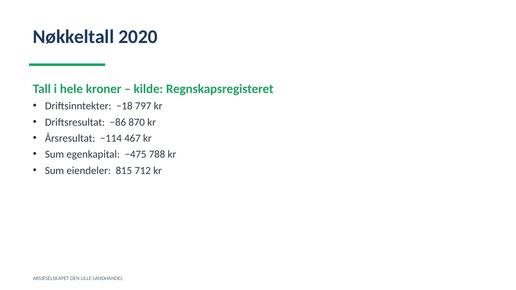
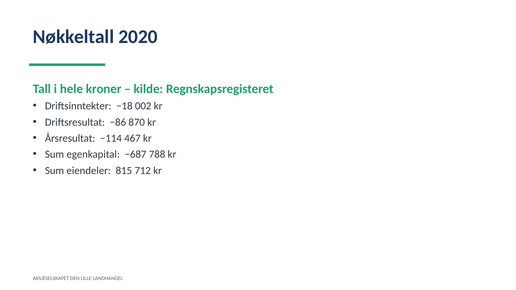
797: 797 -> 002
−475: −475 -> −687
